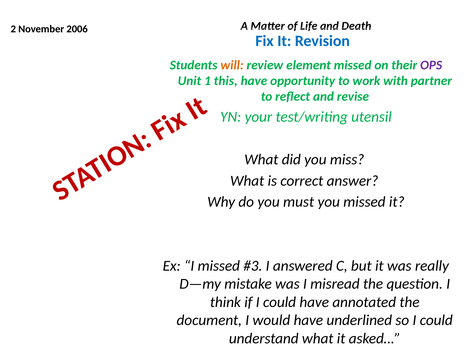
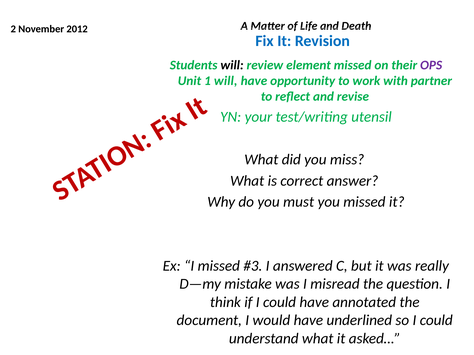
2006: 2006 -> 2012
will at (232, 65) colour: orange -> black
1 this: this -> will
